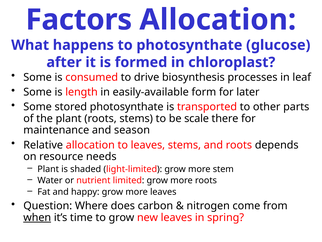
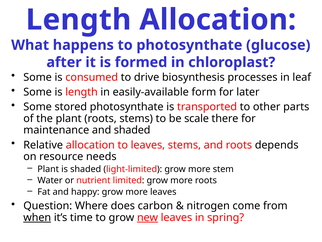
Factors at (79, 20): Factors -> Length
and season: season -> shaded
new underline: none -> present
